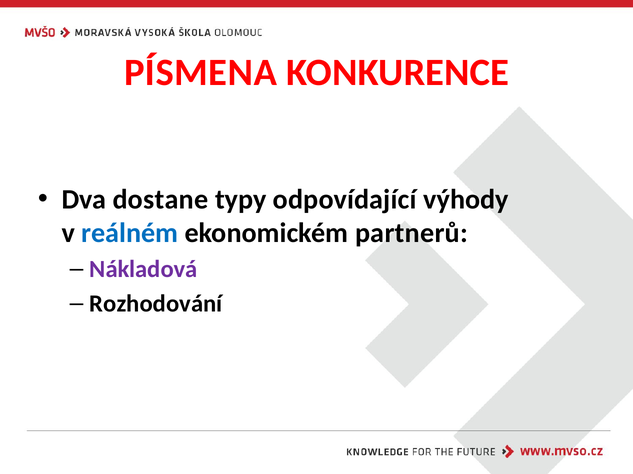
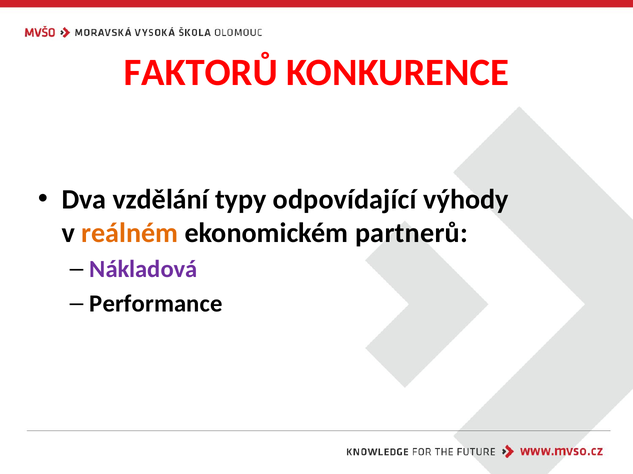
PÍSMENA: PÍSMENA -> FAKTORŮ
dostane: dostane -> vzdělání
reálném colour: blue -> orange
Rozhodování: Rozhodování -> Performance
